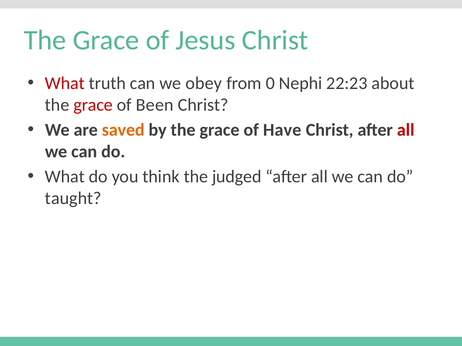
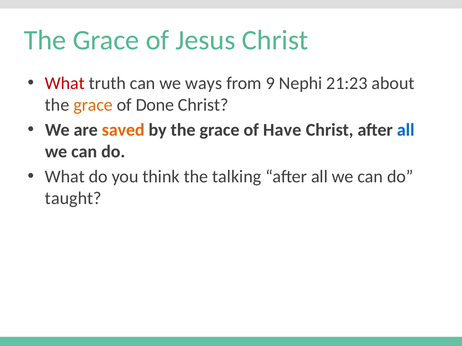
obey: obey -> ways
0: 0 -> 9
22:23: 22:23 -> 21:23
grace at (93, 105) colour: red -> orange
Been: Been -> Done
all at (406, 130) colour: red -> blue
judged: judged -> talking
